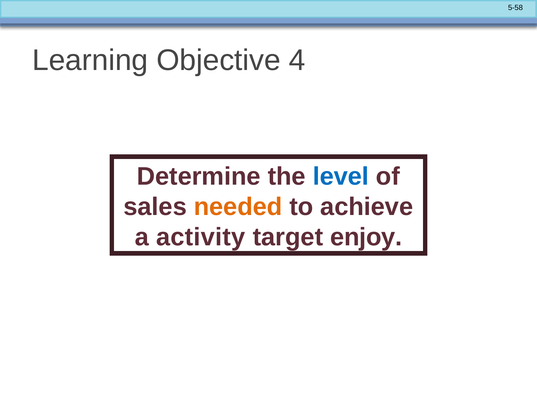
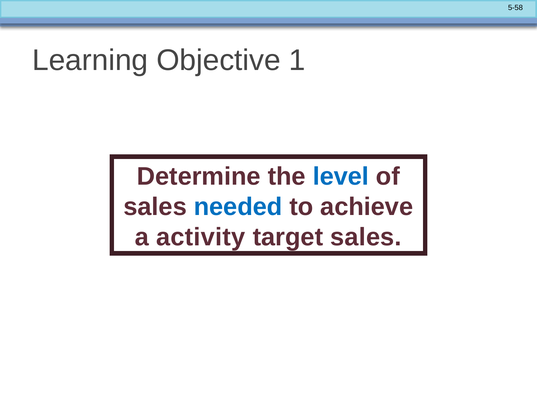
4: 4 -> 1
needed colour: orange -> blue
target enjoy: enjoy -> sales
